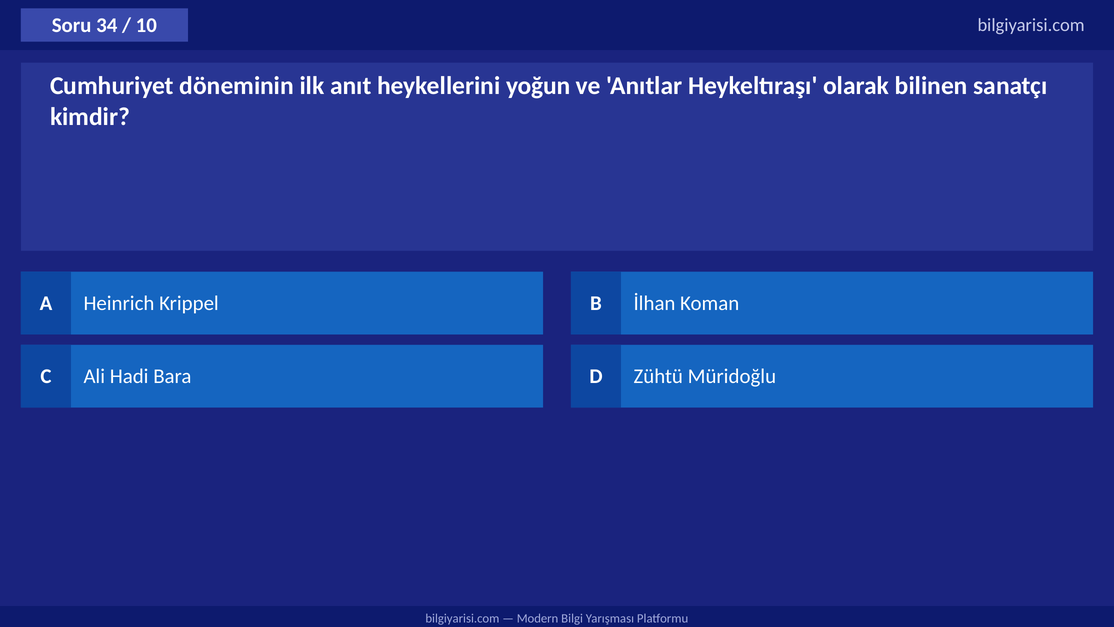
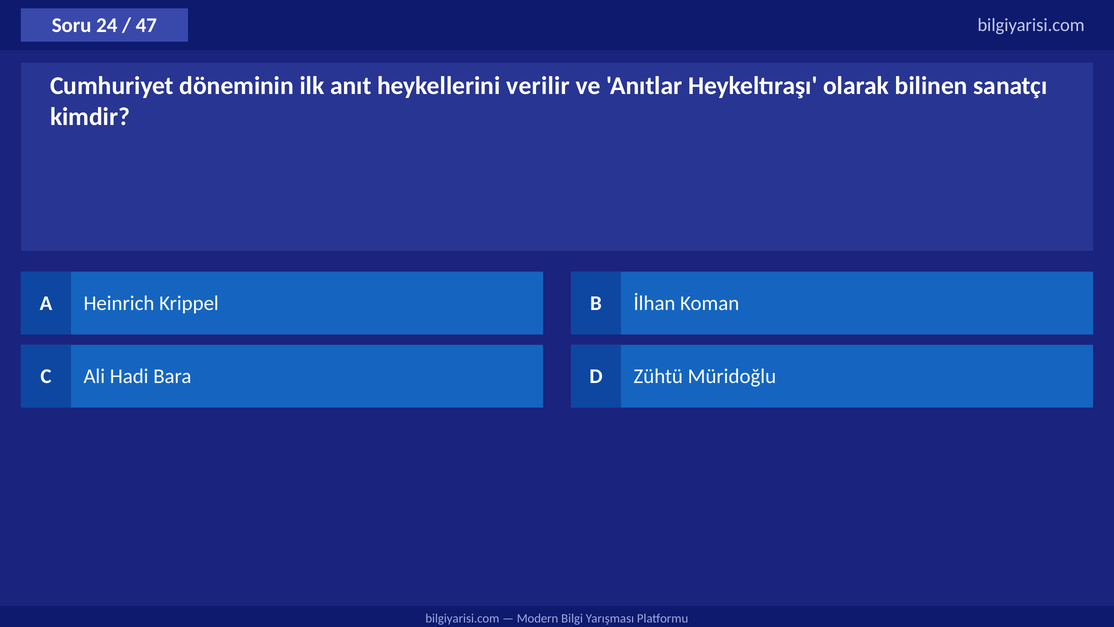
34: 34 -> 24
10: 10 -> 47
yoğun: yoğun -> verilir
